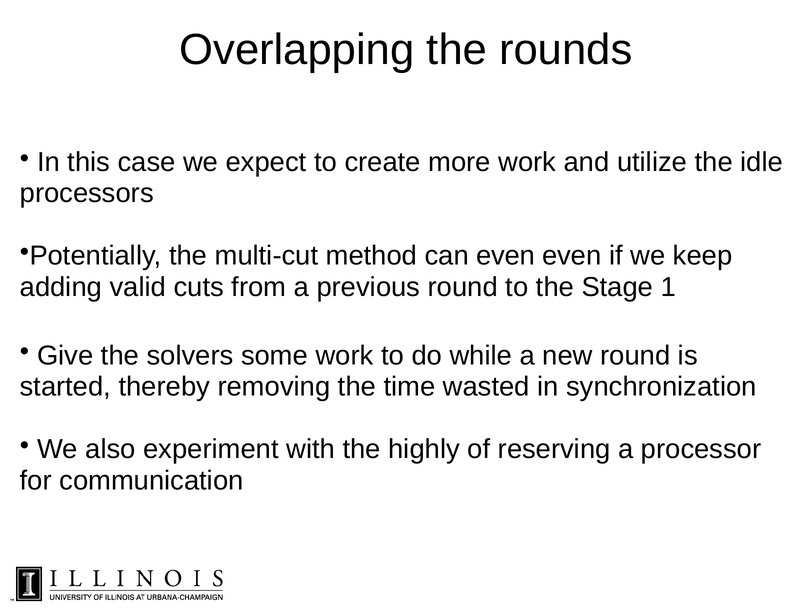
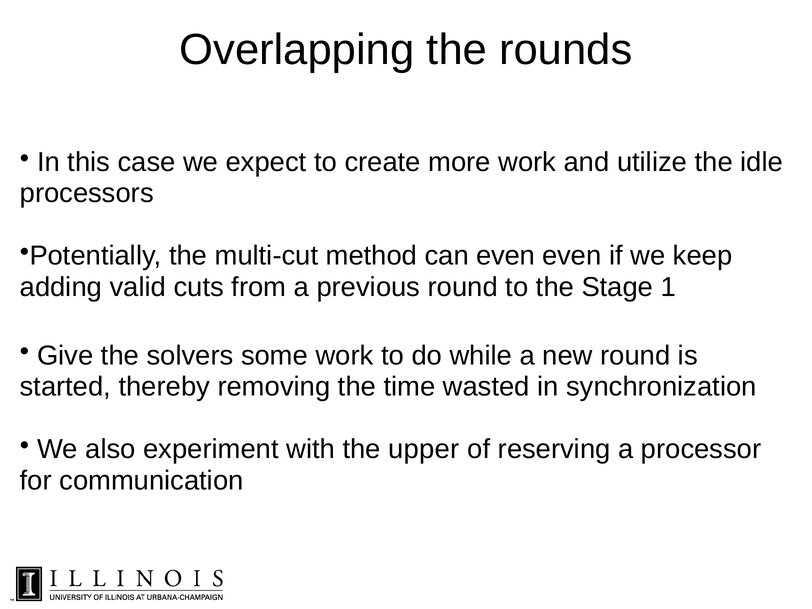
highly: highly -> upper
